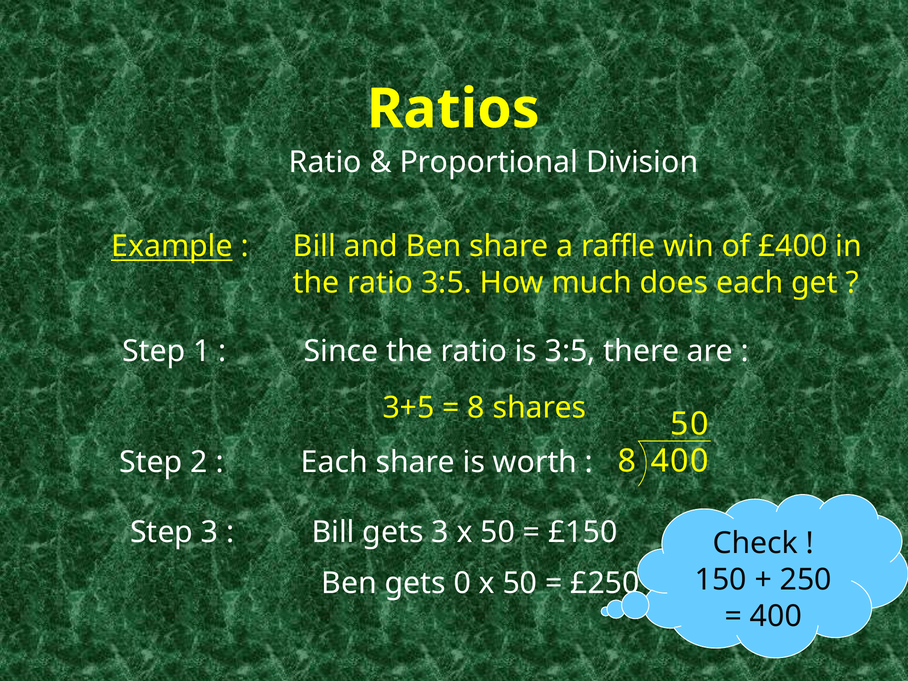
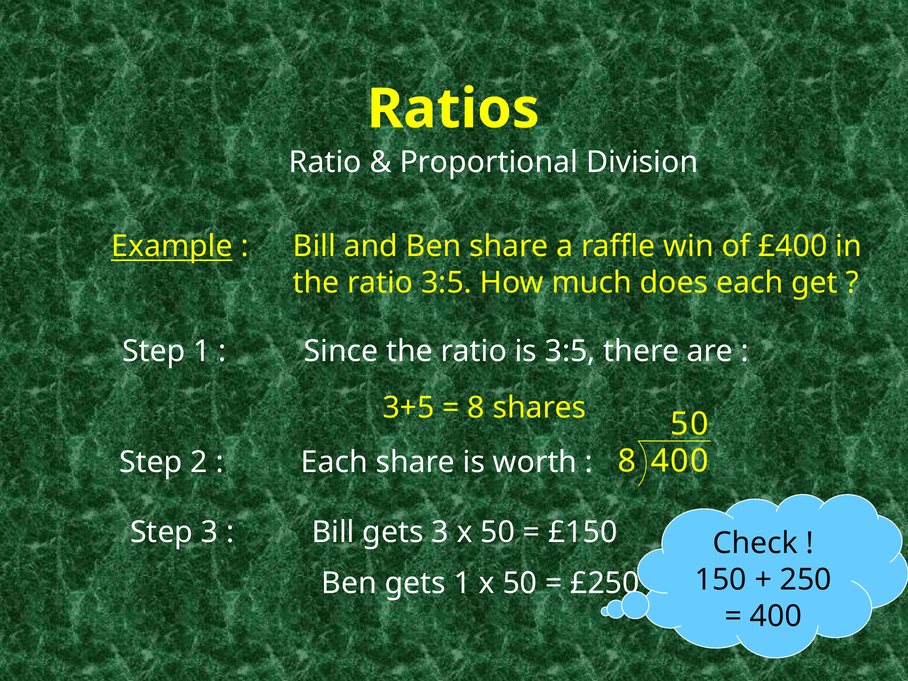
gets 0: 0 -> 1
